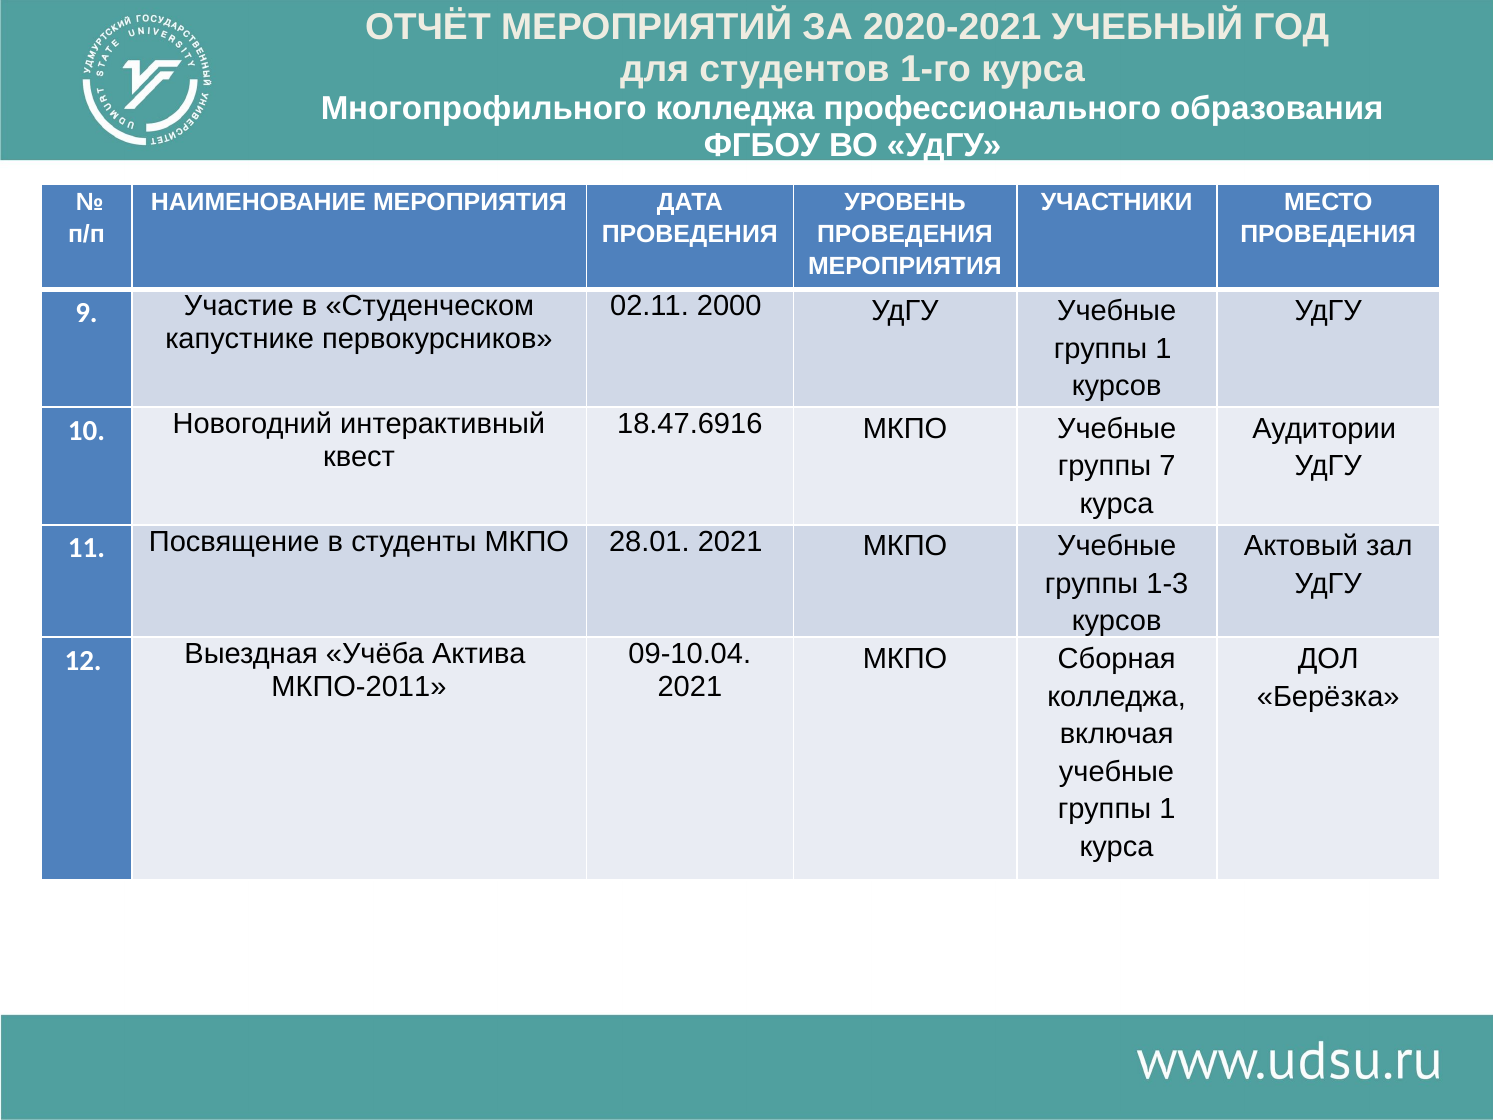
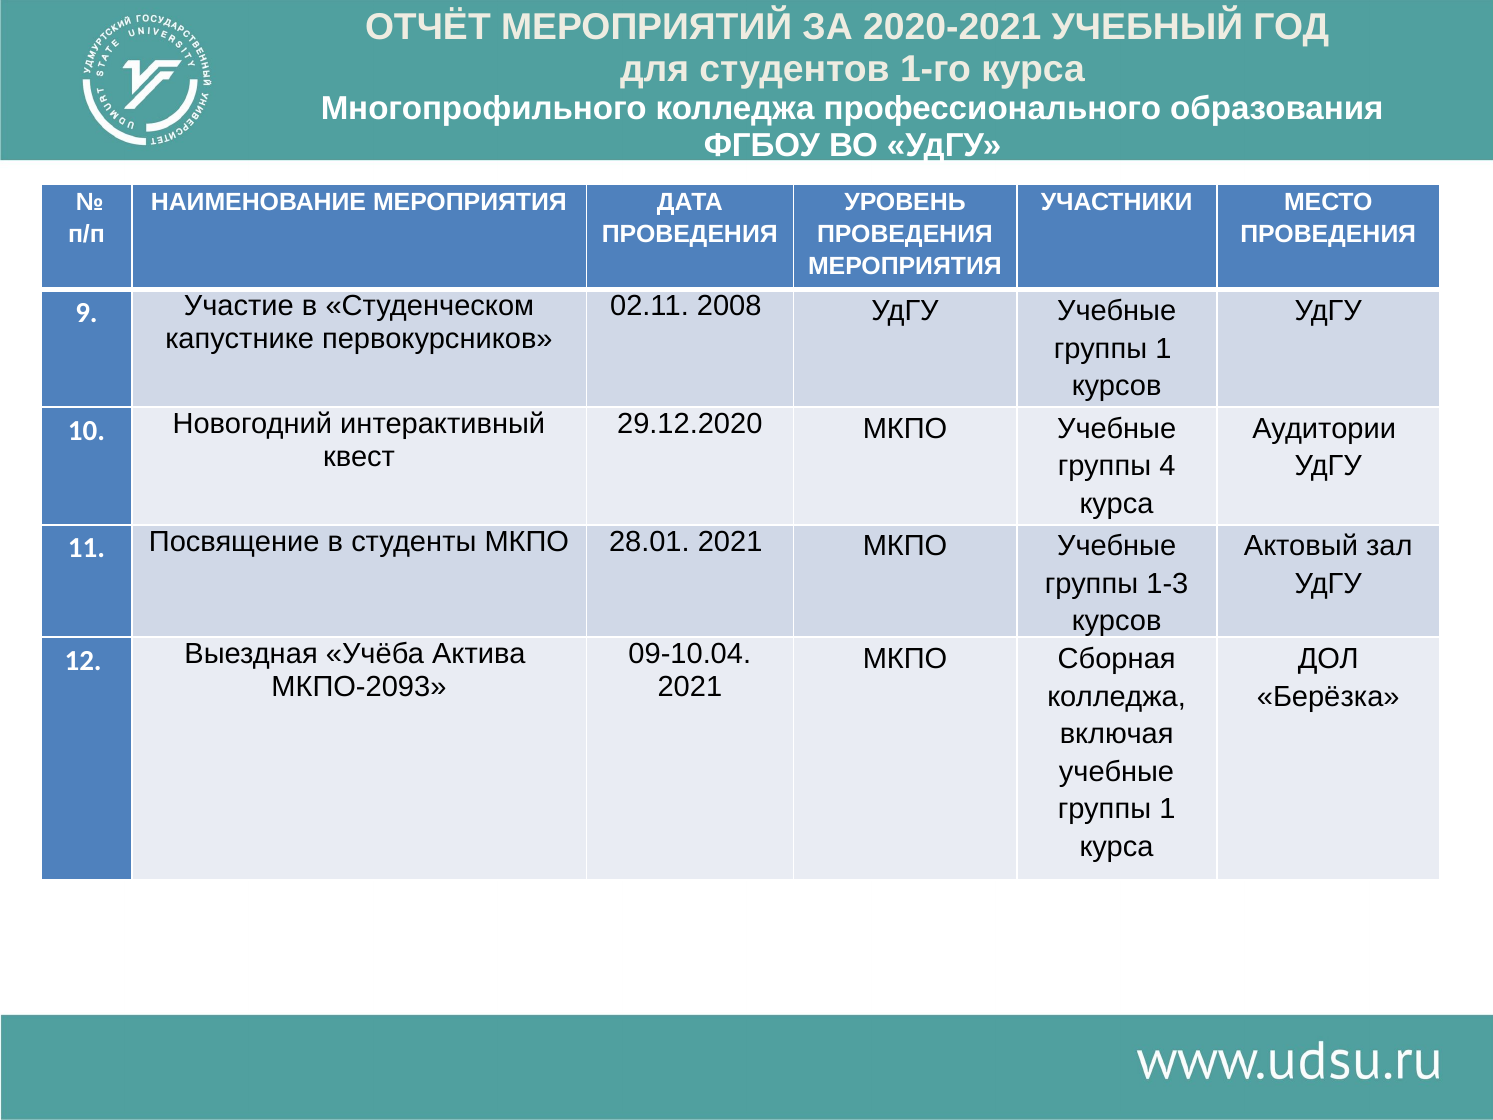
2000: 2000 -> 2008
18.47.6916: 18.47.6916 -> 29.12.2020
7: 7 -> 4
МКПО-2011: МКПО-2011 -> МКПО-2093
